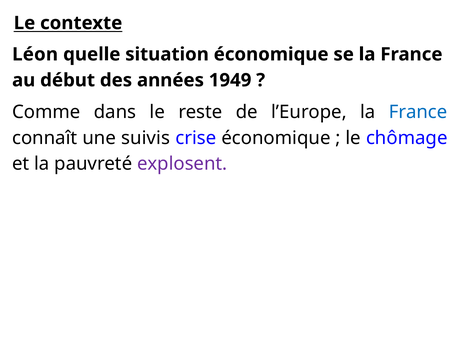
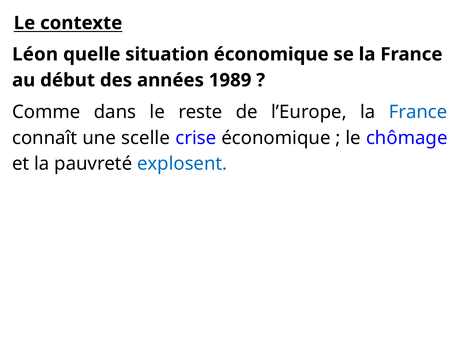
1949: 1949 -> 1989
suivis: suivis -> scelle
explosent colour: purple -> blue
